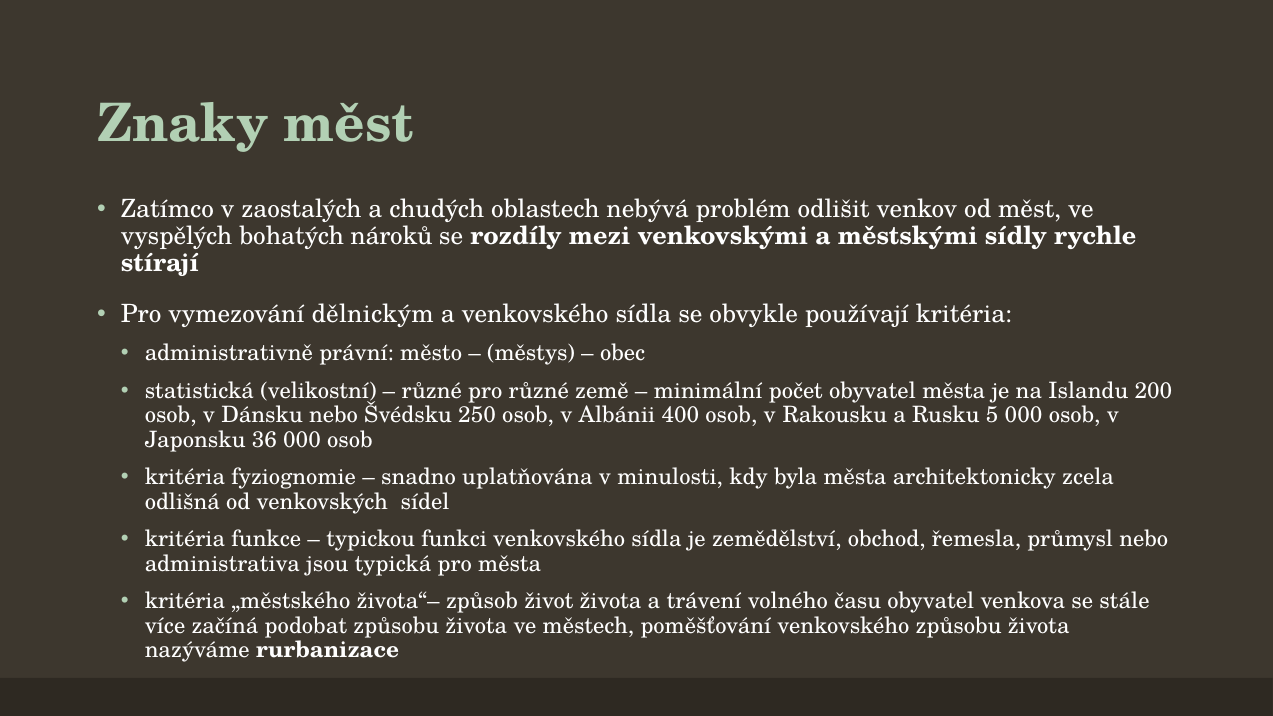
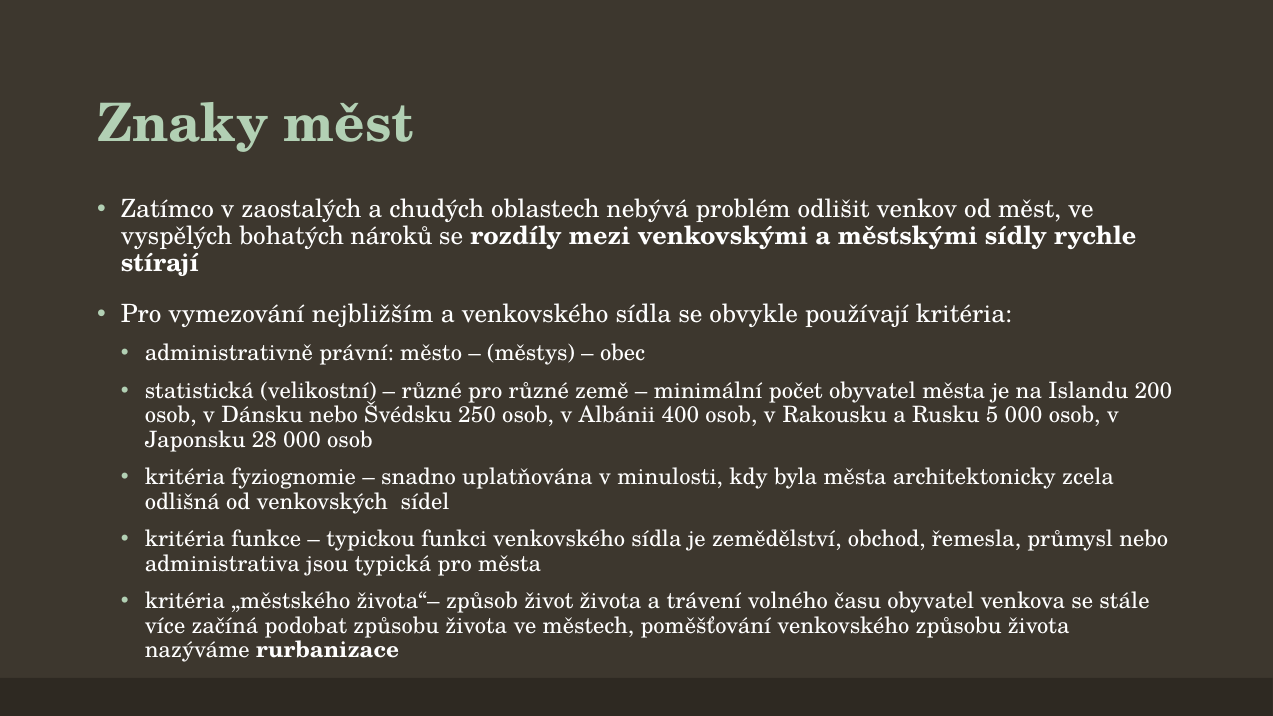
dělnickým: dělnickým -> nejbližším
36: 36 -> 28
